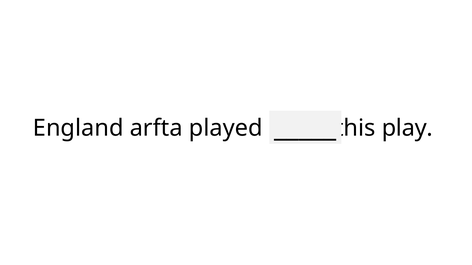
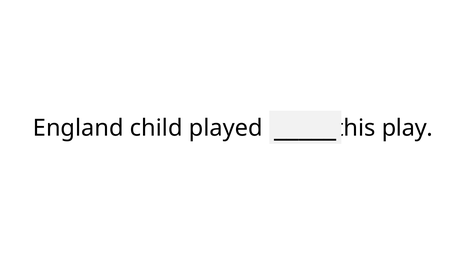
arfta: arfta -> child
